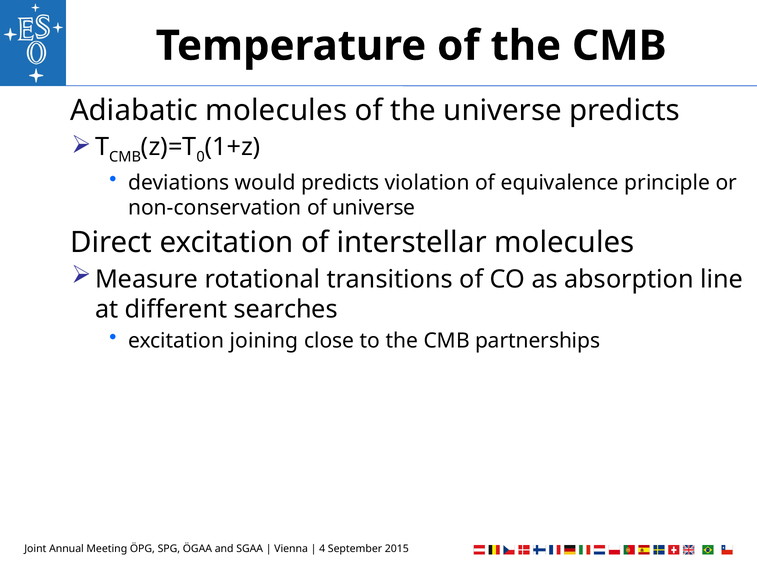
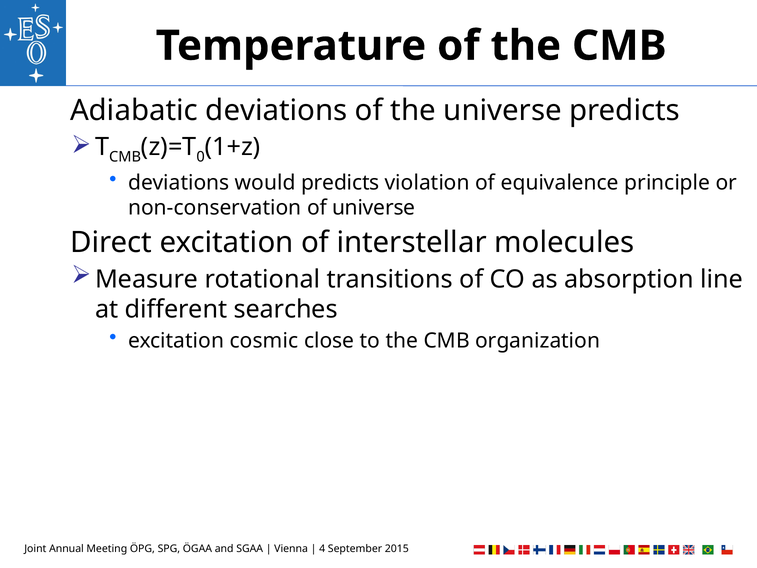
Adiabatic molecules: molecules -> deviations
joining: joining -> cosmic
partnerships: partnerships -> organization
